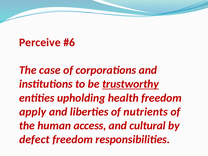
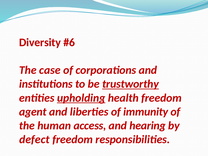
Perceive: Perceive -> Diversity
upholding underline: none -> present
apply: apply -> agent
nutrients: nutrients -> immunity
cultural: cultural -> hearing
